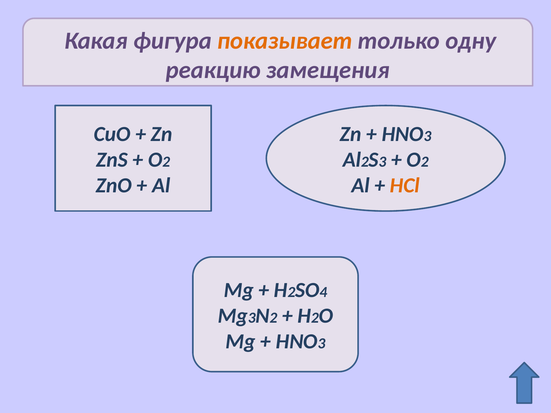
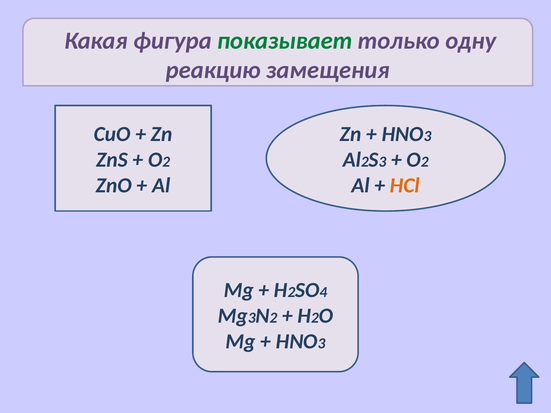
показывает colour: orange -> green
